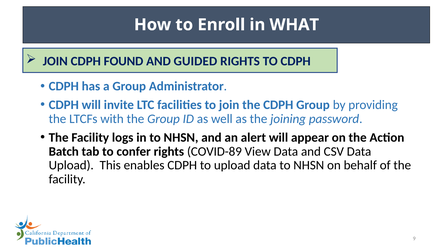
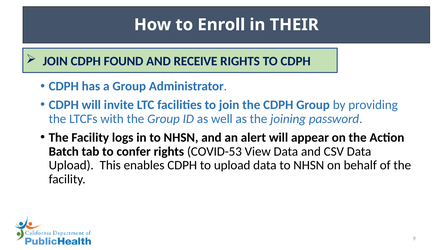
WHAT: WHAT -> THEIR
GUIDED: GUIDED -> RECEIVE
COVID-89: COVID-89 -> COVID-53
